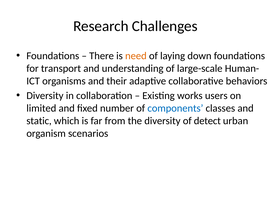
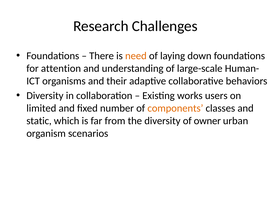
transport: transport -> attention
components colour: blue -> orange
detect: detect -> owner
